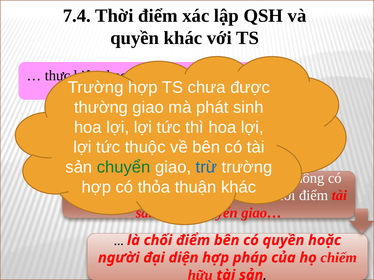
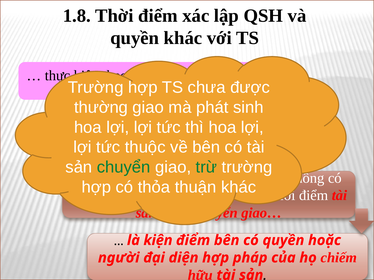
7.4: 7.4 -> 1.8
trừ colour: blue -> green
chối: chối -> kiện
